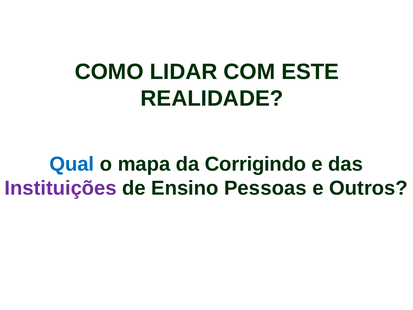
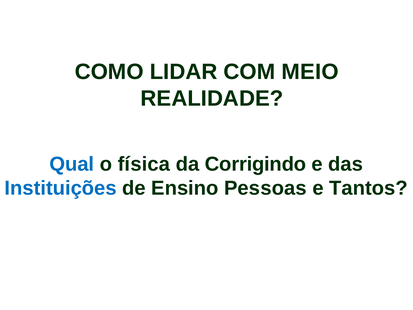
ESTE: ESTE -> MEIO
mapa: mapa -> física
Instituições colour: purple -> blue
Outros: Outros -> Tantos
